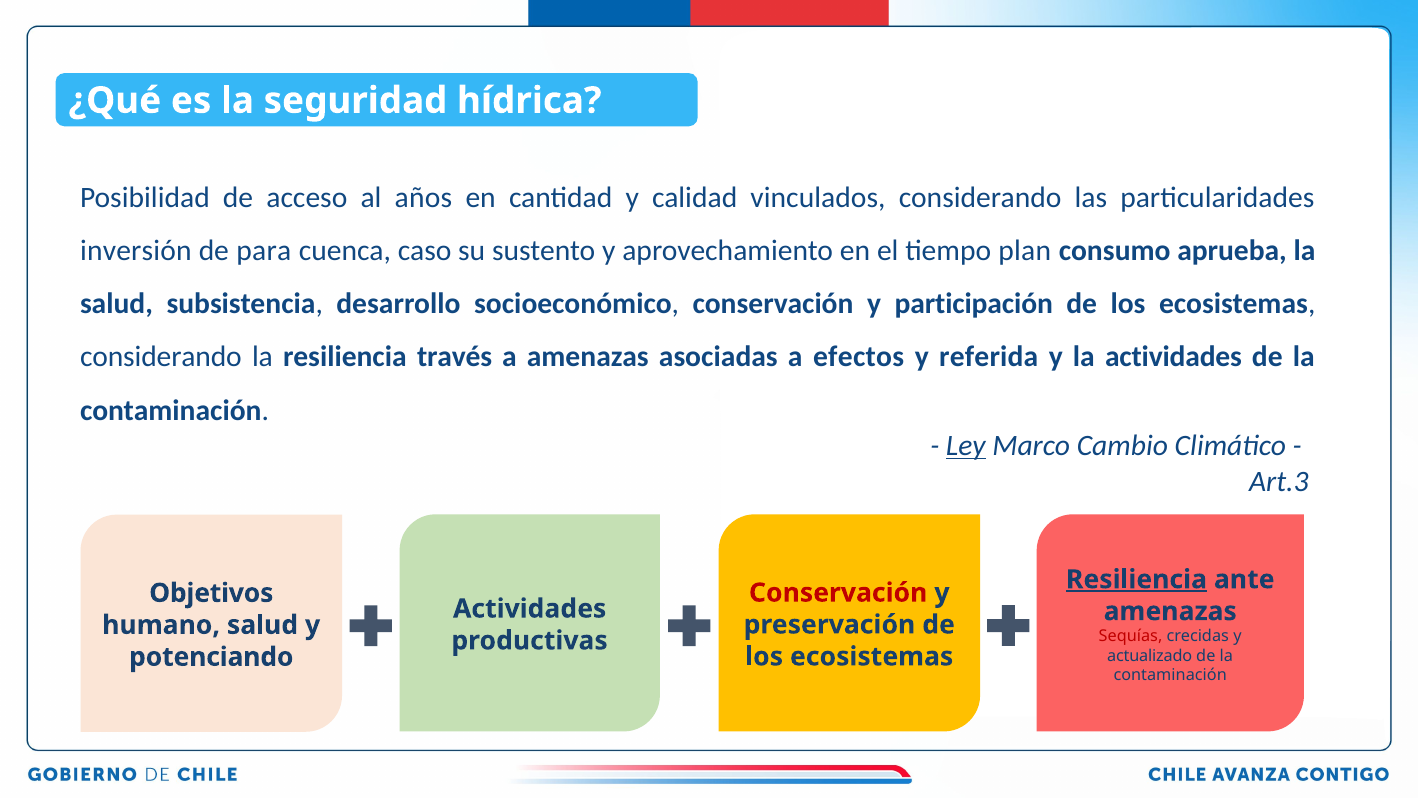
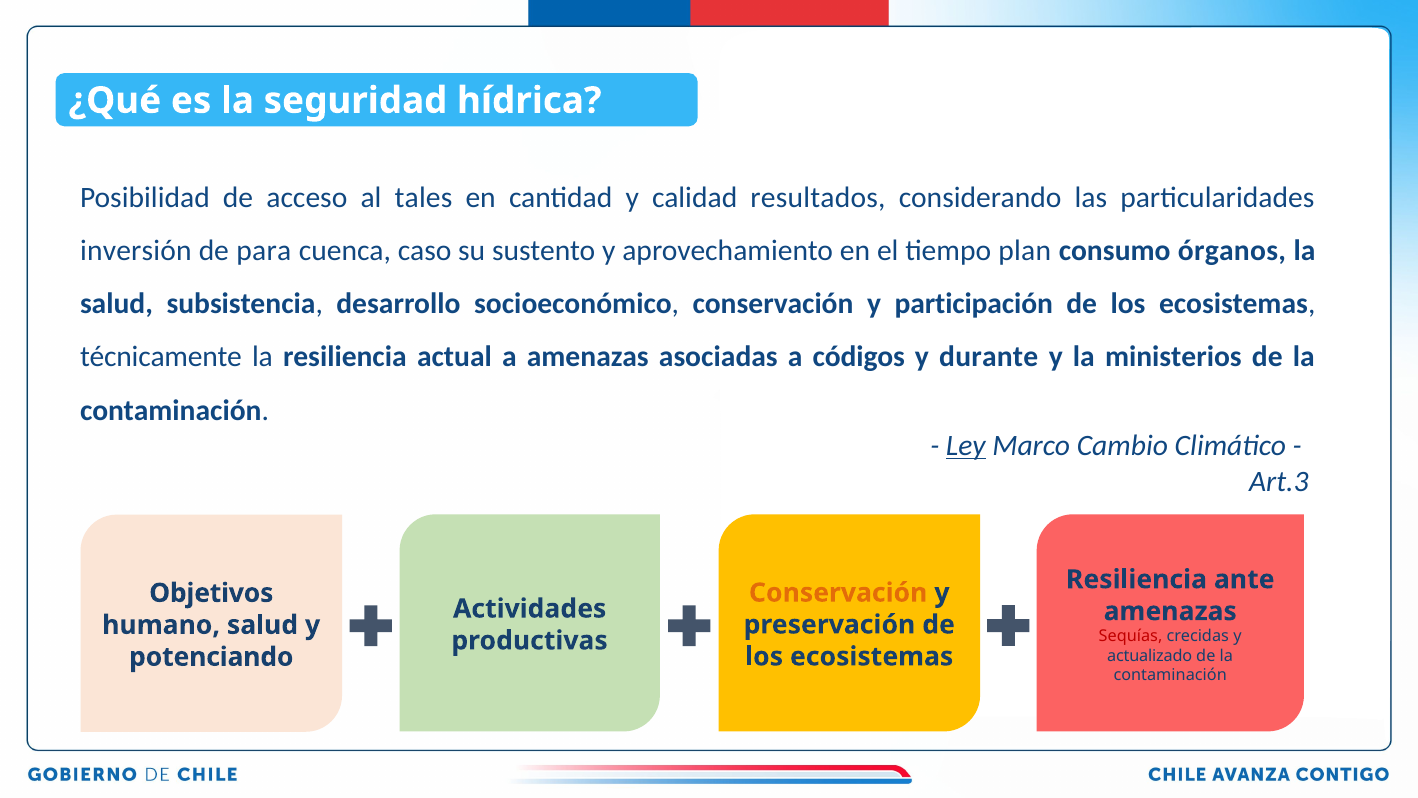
años: años -> tales
vinculados: vinculados -> resultados
aprueba: aprueba -> órganos
considerando at (161, 357): considerando -> técnicamente
través: través -> actual
efectos: efectos -> códigos
referida: referida -> durante
la actividades: actividades -> ministerios
Resiliencia at (1136, 579) underline: present -> none
Conservación at (838, 593) colour: red -> orange
